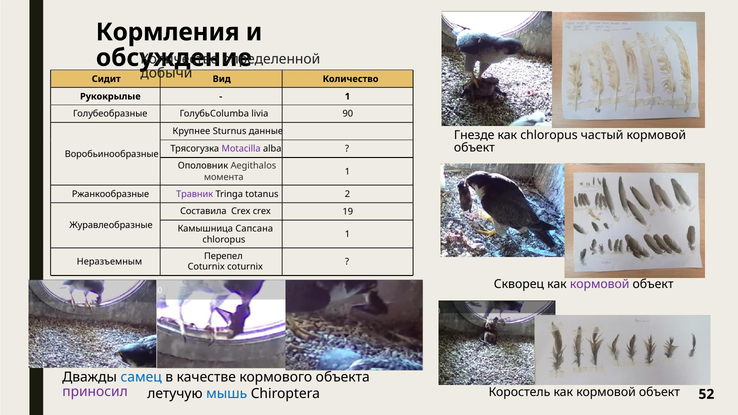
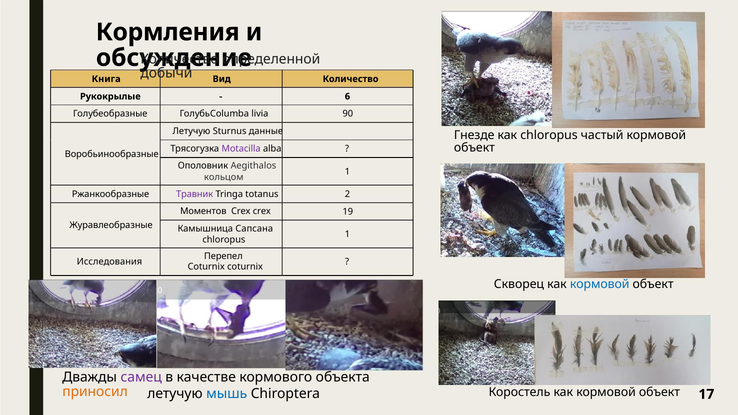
Сидит: Сидит -> Книга
1 at (347, 96): 1 -> 6
Крупнее at (191, 131): Крупнее -> Летучую
момента: момента -> кольцом
Составила: Составила -> Моментов
Неразъемным: Неразъемным -> Исследования
кормовой at (600, 284) colour: purple -> blue
самец colour: blue -> purple
приносил colour: purple -> orange
52: 52 -> 17
